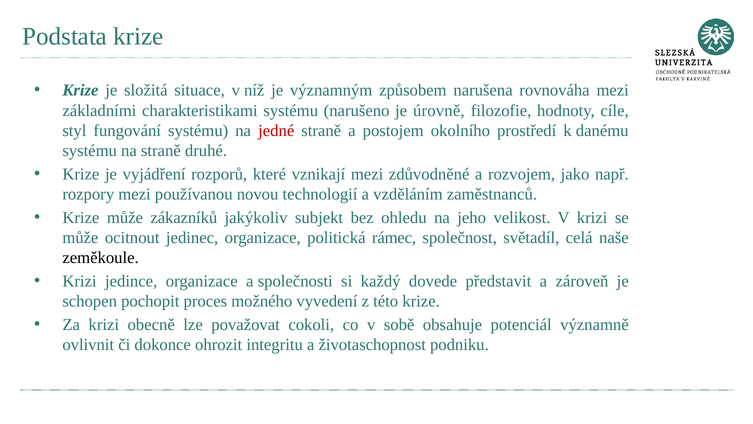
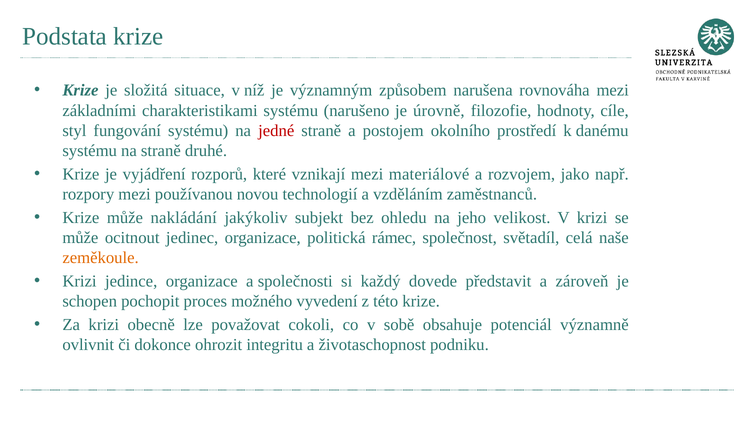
zdůvodněné: zdůvodněné -> materiálové
zákazníků: zákazníků -> nakládání
zeměkoule colour: black -> orange
